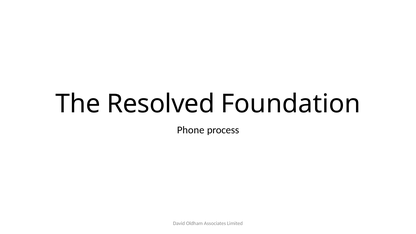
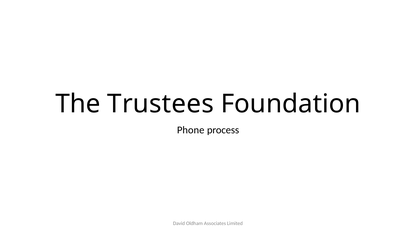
Resolved: Resolved -> Trustees
